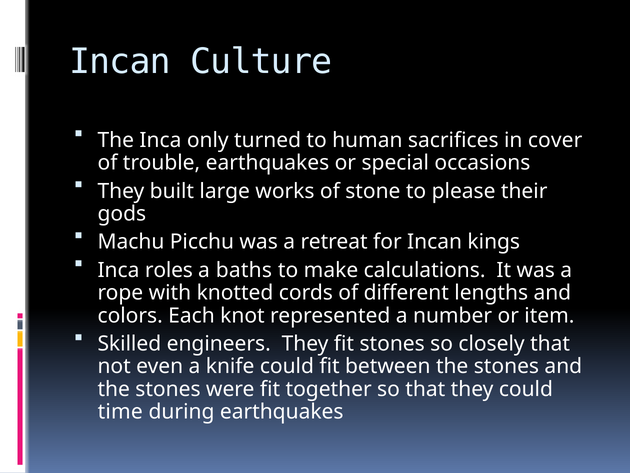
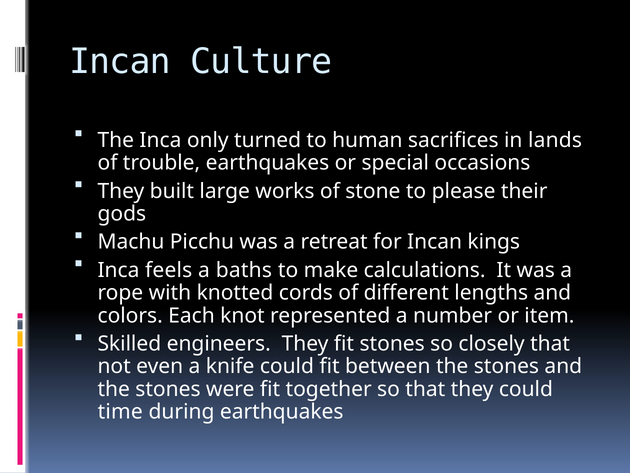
cover: cover -> lands
roles: roles -> feels
